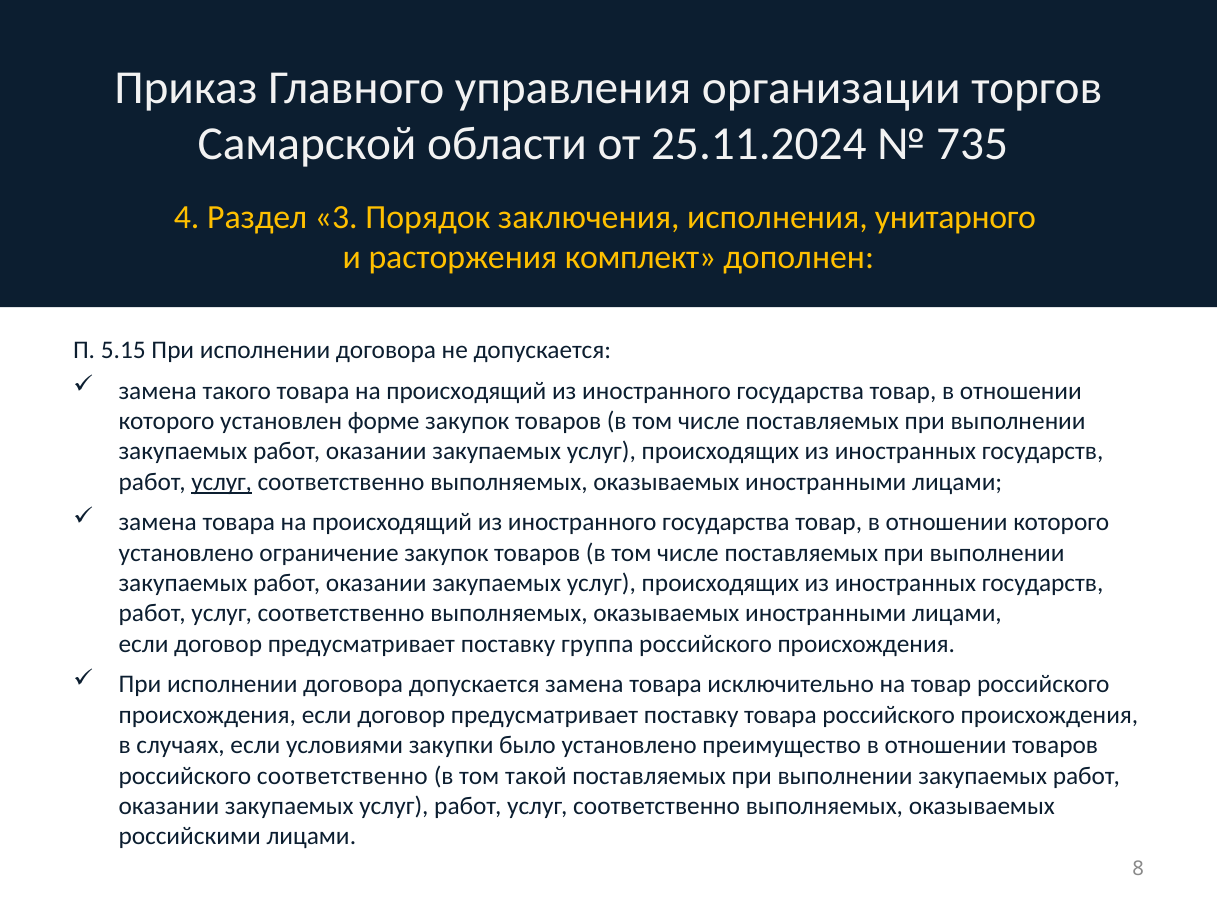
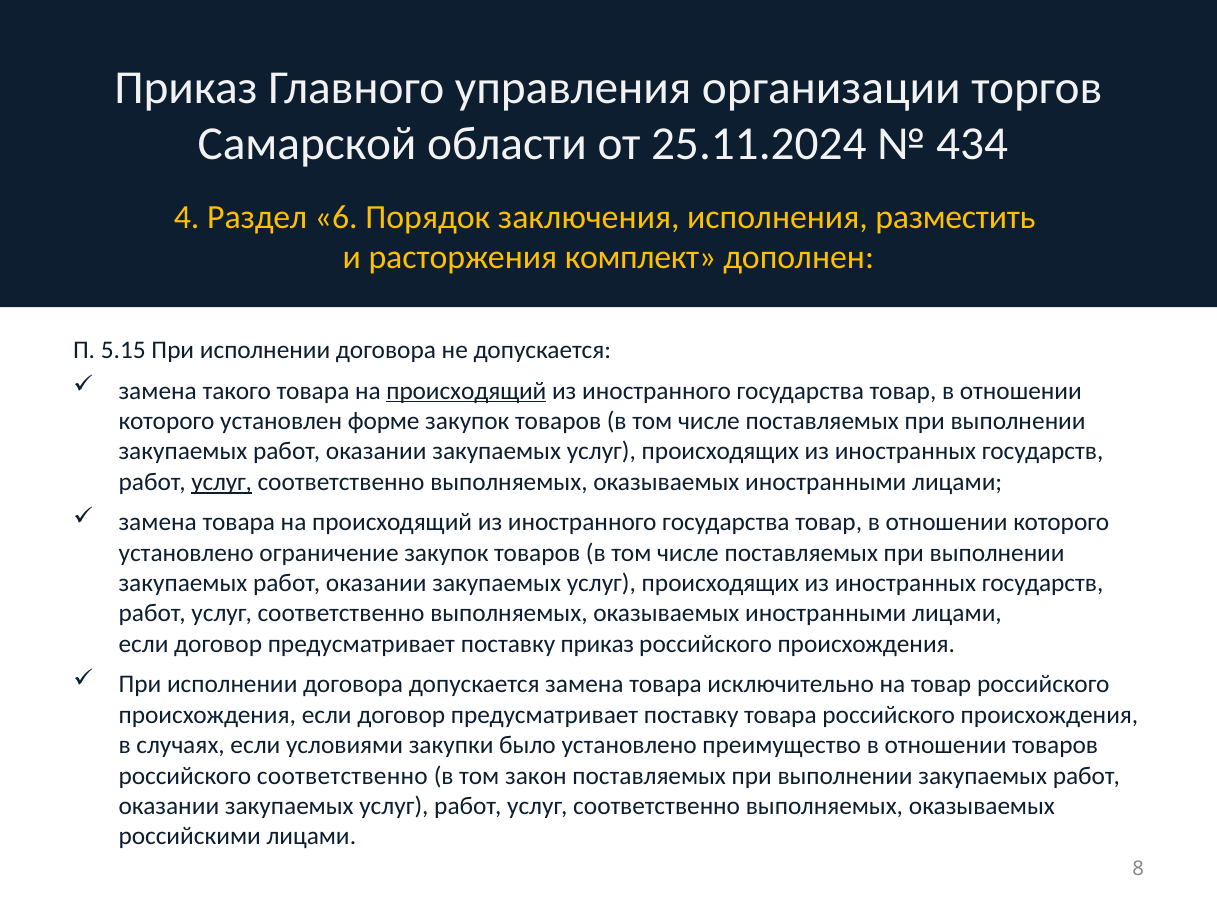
735: 735 -> 434
3: 3 -> 6
унитарного: унитарного -> разместить
происходящий at (466, 391) underline: none -> present
поставку группа: группа -> приказ
такой: такой -> закон
